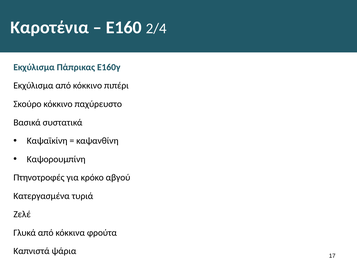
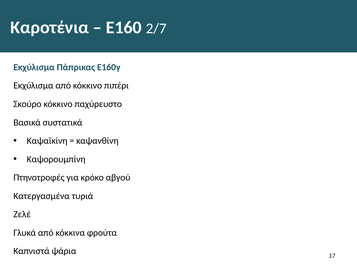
2/4: 2/4 -> 2/7
